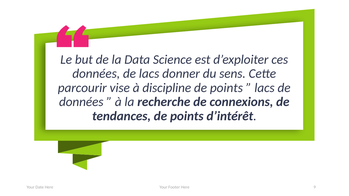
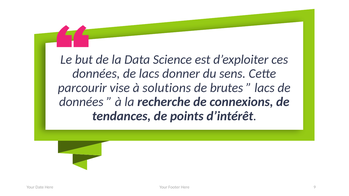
discipline: discipline -> solutions
points at (226, 88): points -> brutes
